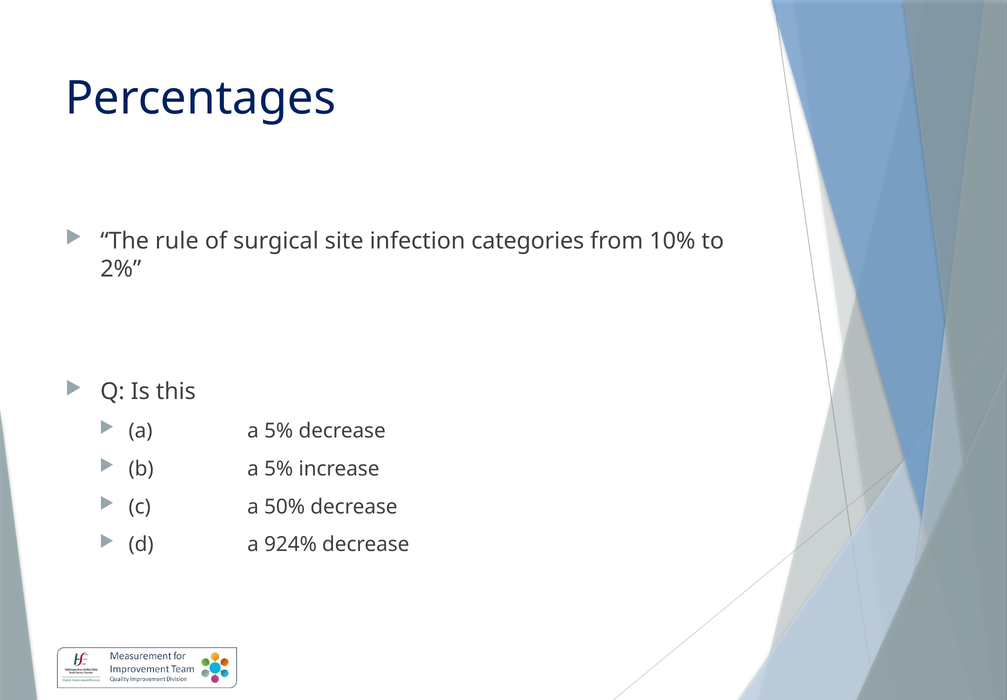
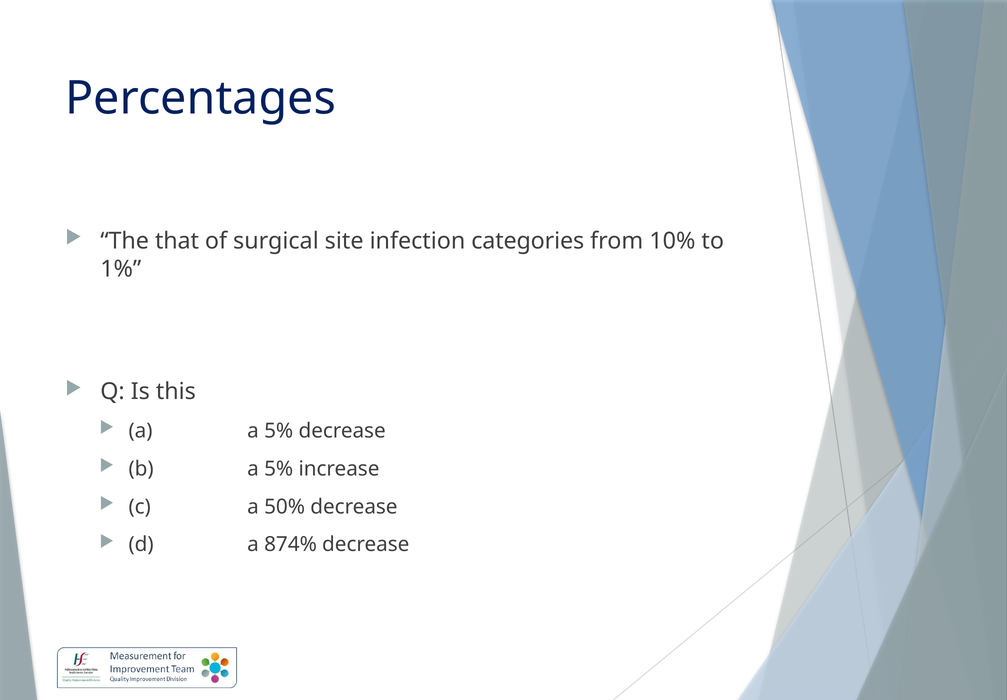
rule: rule -> that
2%: 2% -> 1%
924%: 924% -> 874%
